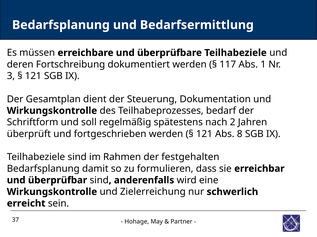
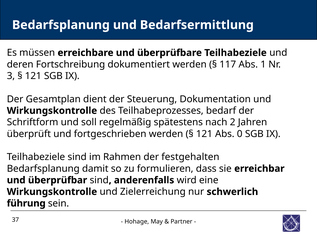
8: 8 -> 0
erreicht: erreicht -> führung
